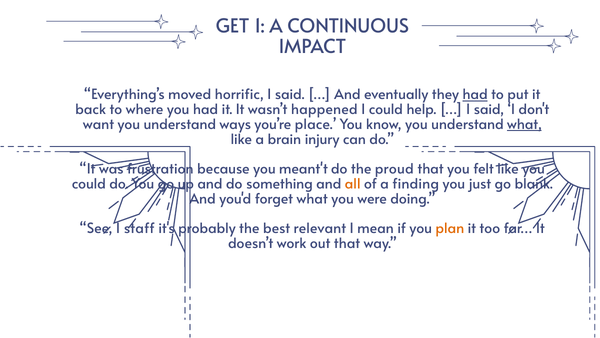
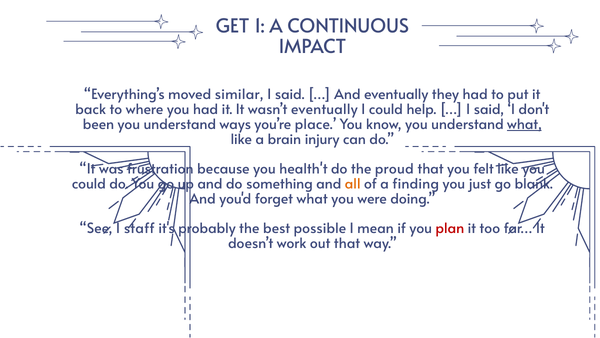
horrific: horrific -> similar
had at (475, 95) underline: present -> none
wasn’t happened: happened -> eventually
want: want -> been
meant't: meant't -> health't
relevant: relevant -> possible
plan colour: orange -> red
